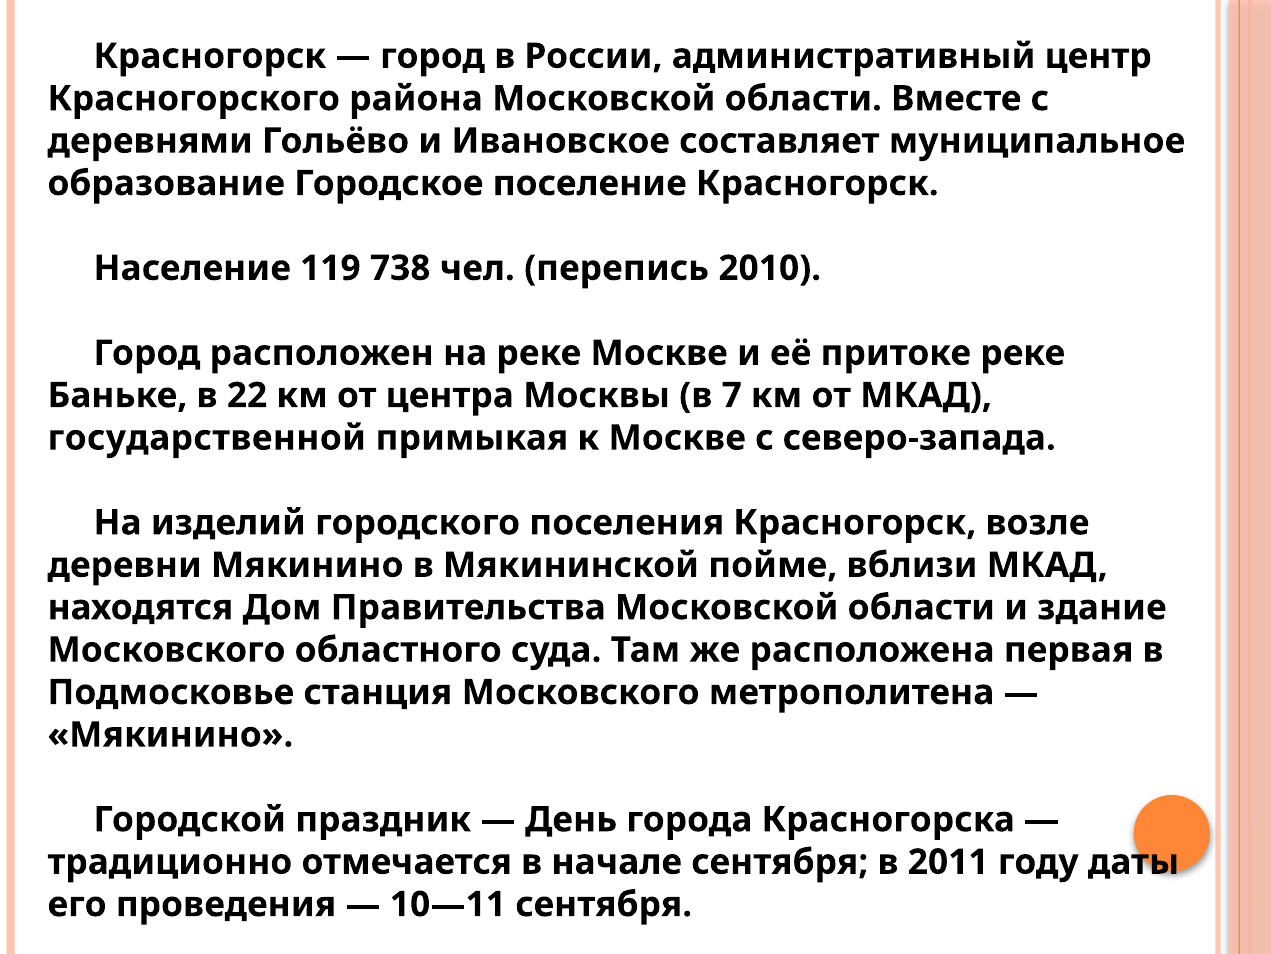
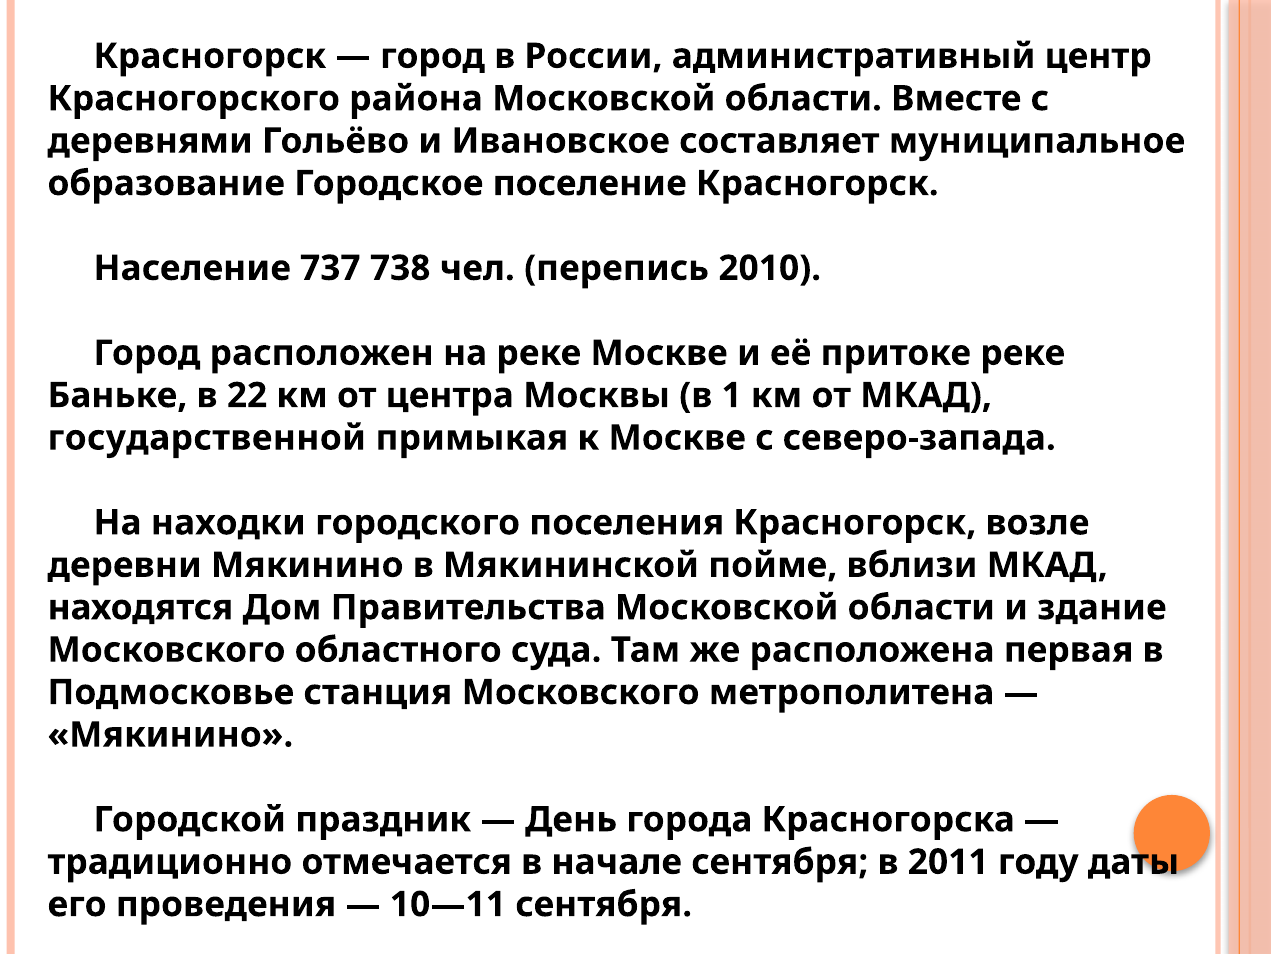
119: 119 -> 737
7: 7 -> 1
изделий: изделий -> находки
